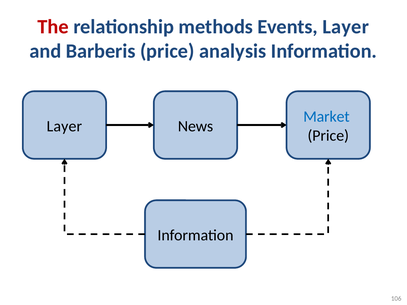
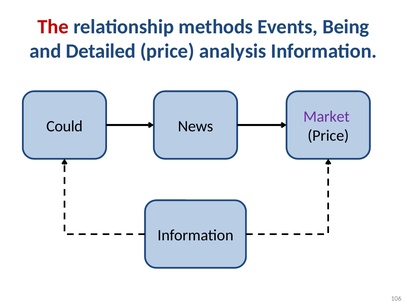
Events Layer: Layer -> Being
Barberis: Barberis -> Detailed
Market colour: blue -> purple
Layer at (64, 126): Layer -> Could
